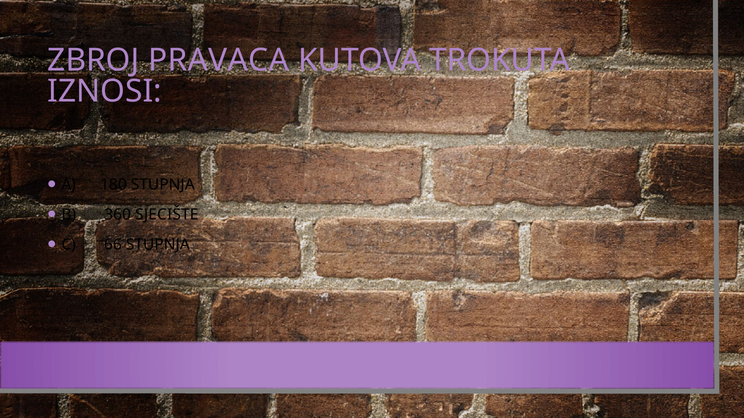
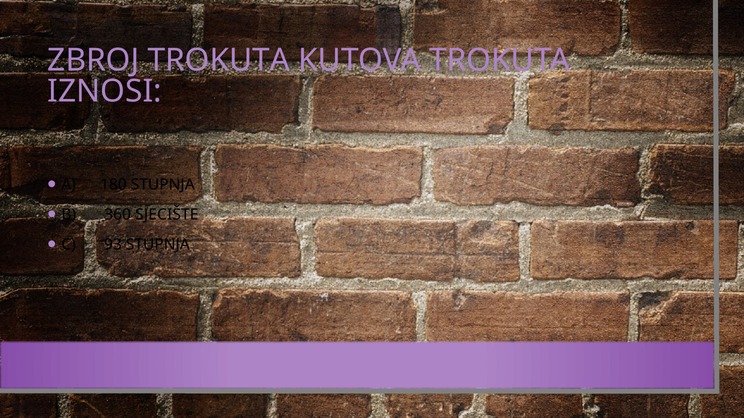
ZBROJ PRAVACA: PRAVACA -> TROKUTA
66: 66 -> 93
